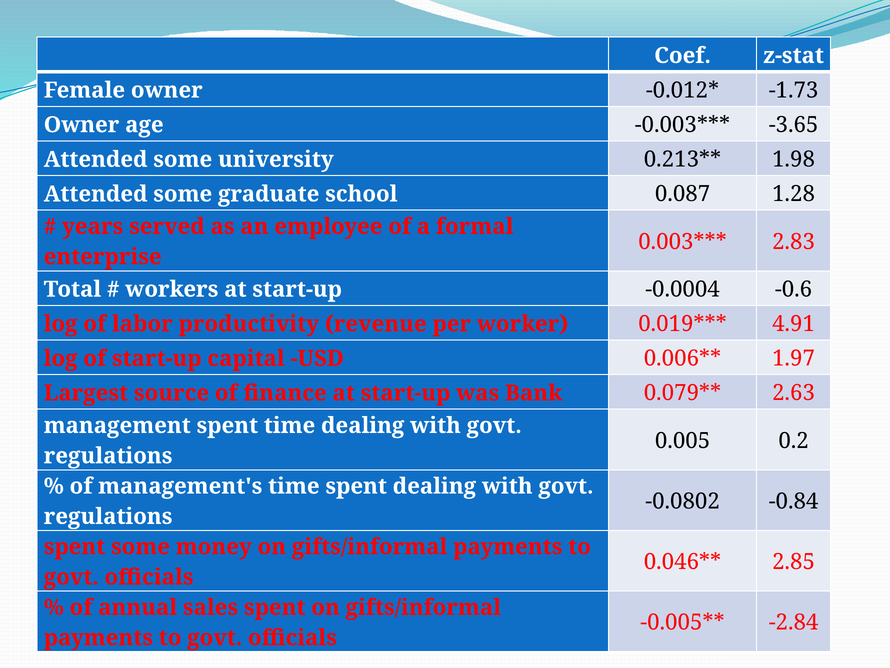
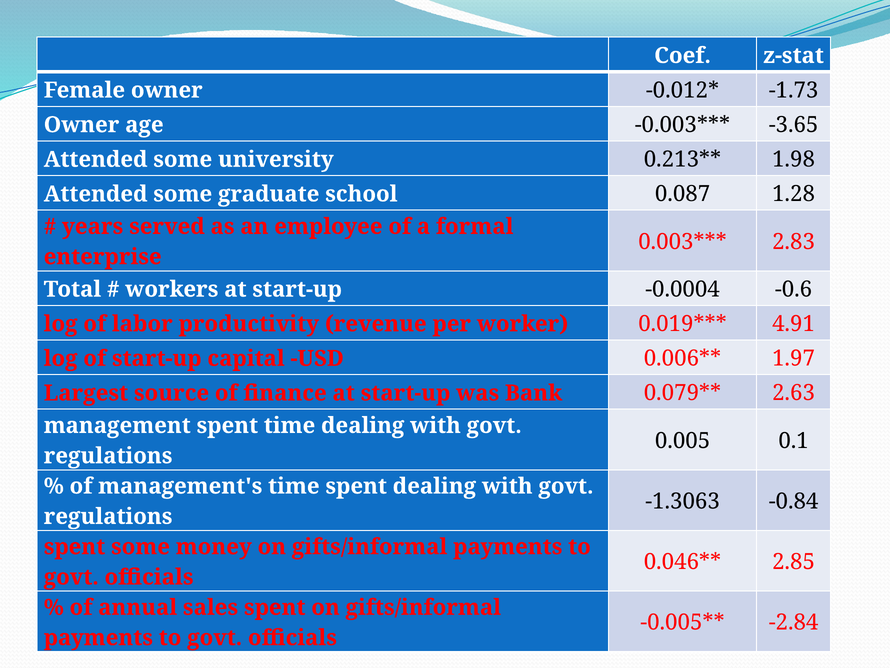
0.2: 0.2 -> 0.1
-0.0802: -0.0802 -> -1.3063
